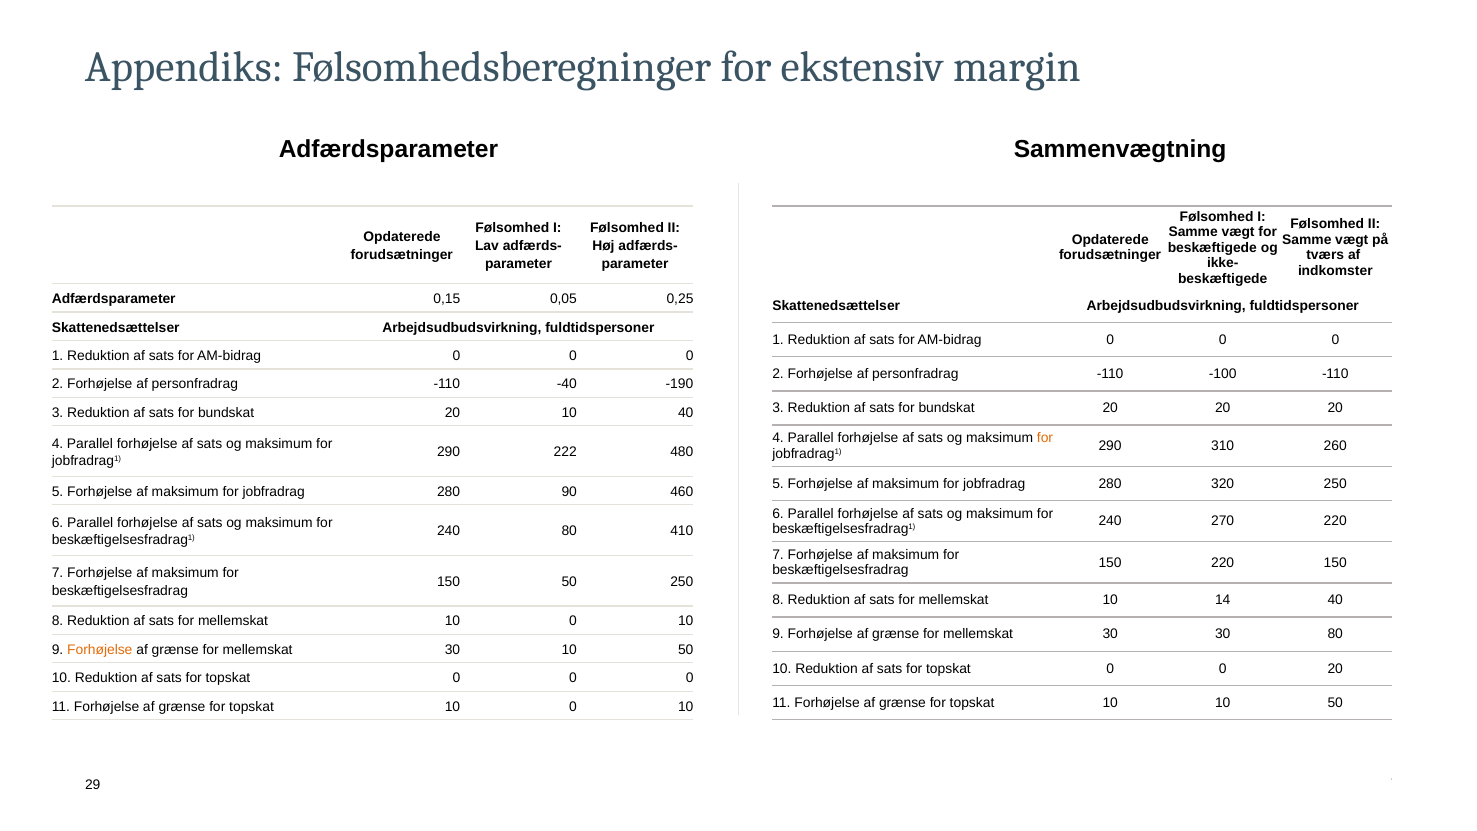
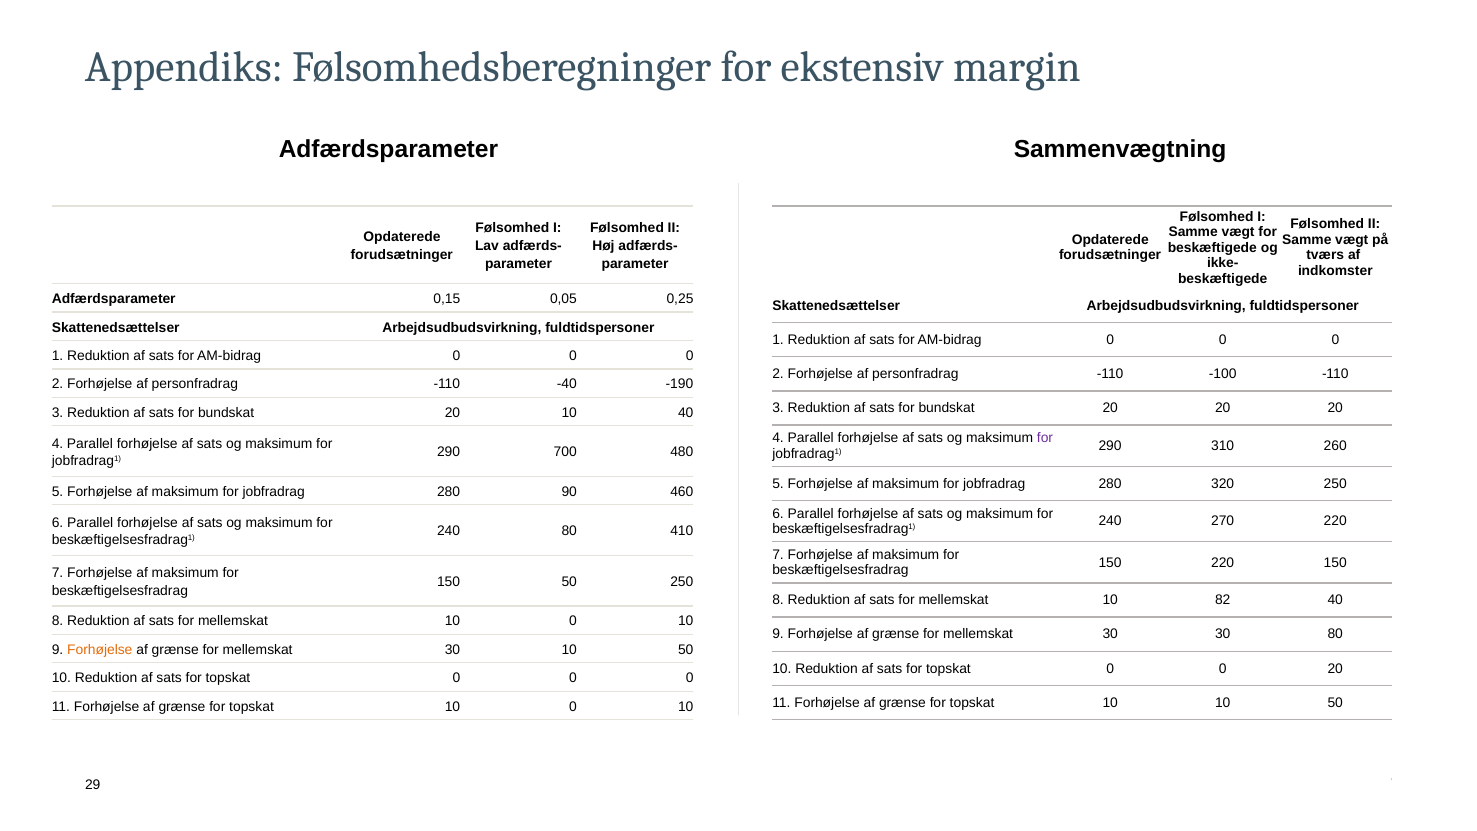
for at (1045, 438) colour: orange -> purple
222: 222 -> 700
14: 14 -> 82
